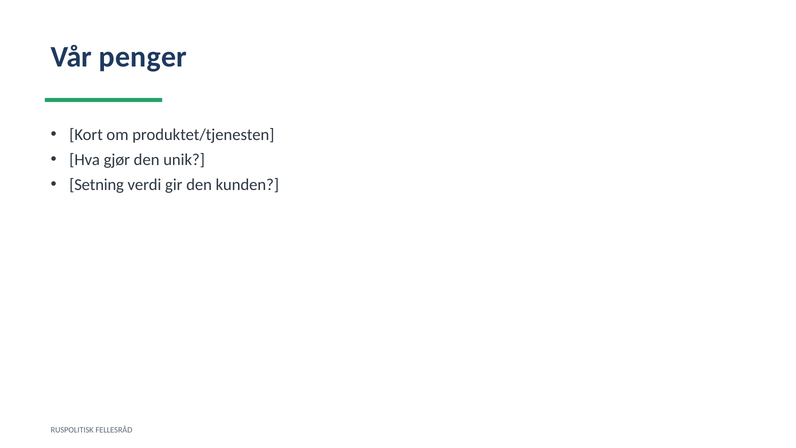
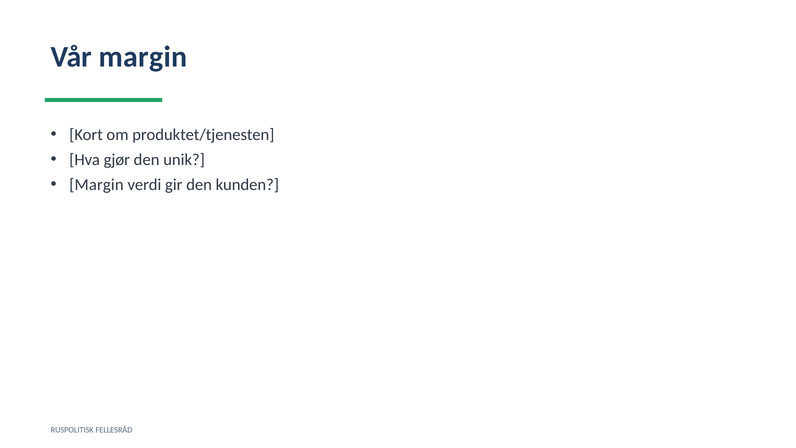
Vår penger: penger -> margin
Setning at (97, 185): Setning -> Margin
